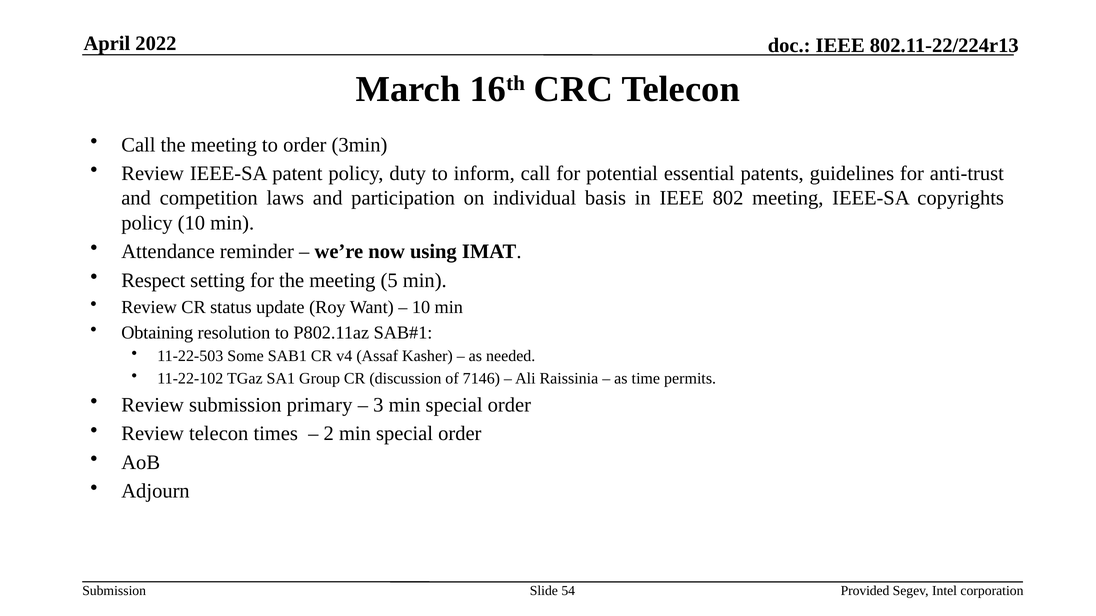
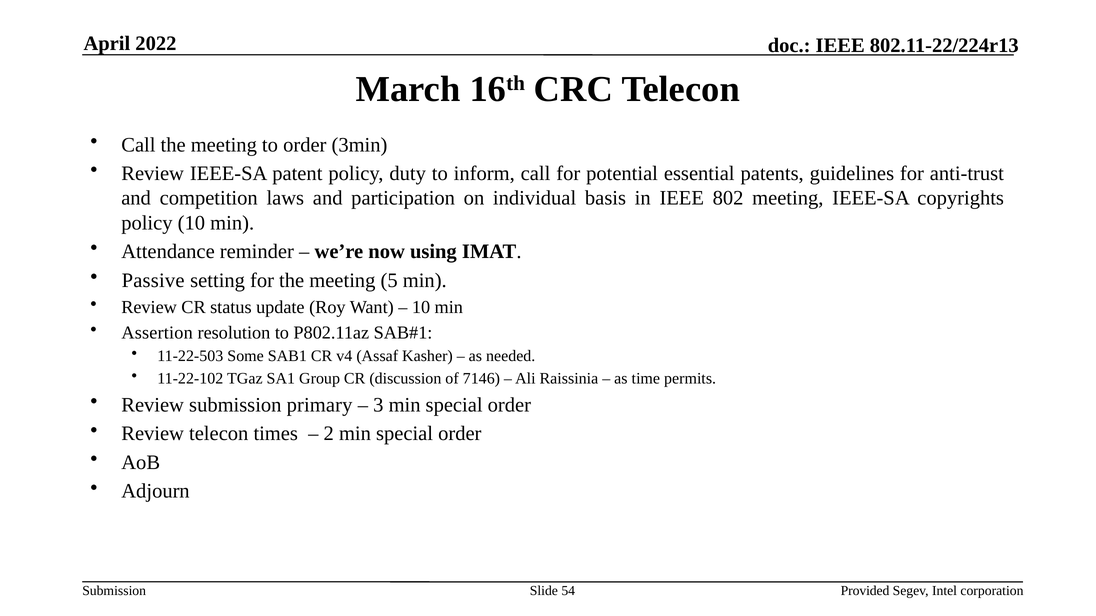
Respect: Respect -> Passive
Obtaining: Obtaining -> Assertion
